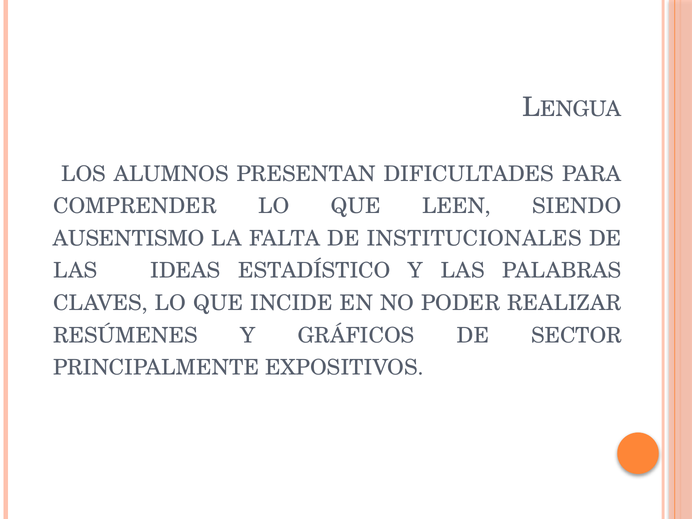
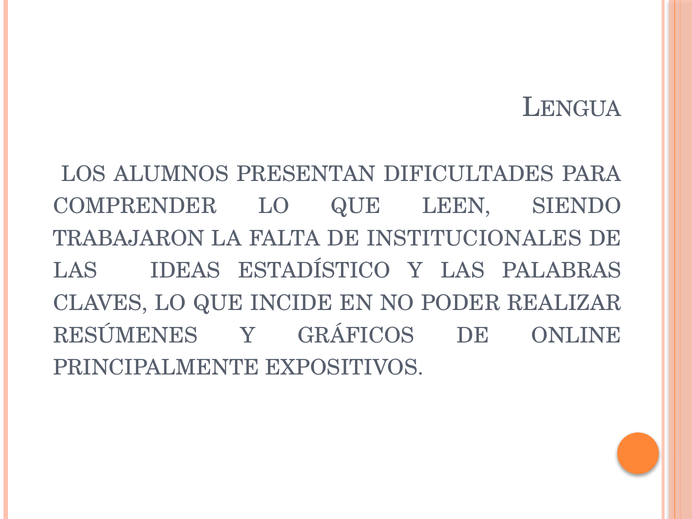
AUSENTISMO: AUSENTISMO -> TRABAJARON
SECTOR: SECTOR -> ONLINE
